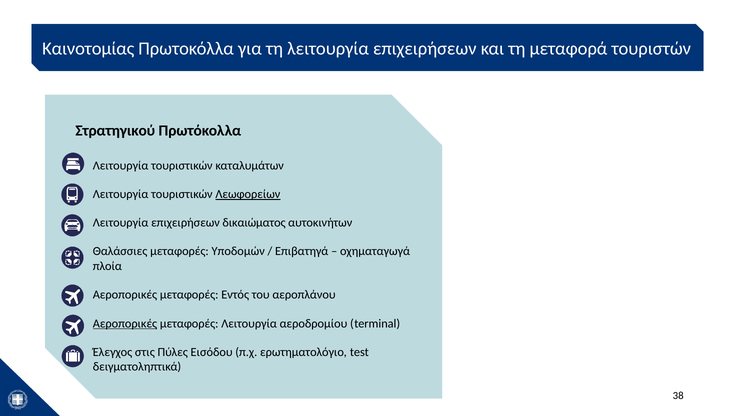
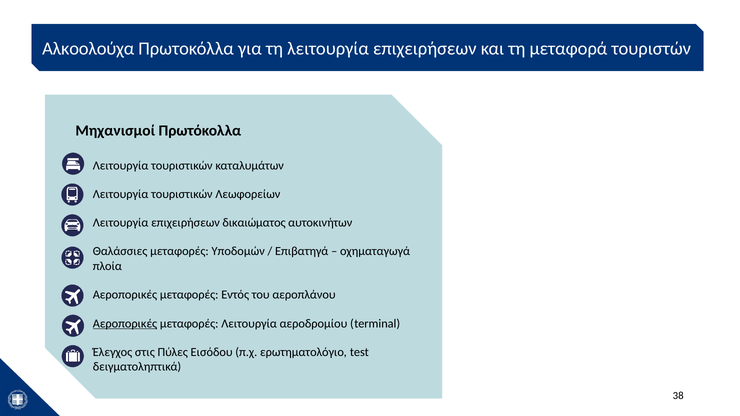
Καινοτομίας: Καινοτομίας -> Αλκοολούχα
Στρατηγικού: Στρατηγικού -> Μηχανισμοί
Λεωφορείων underline: present -> none
